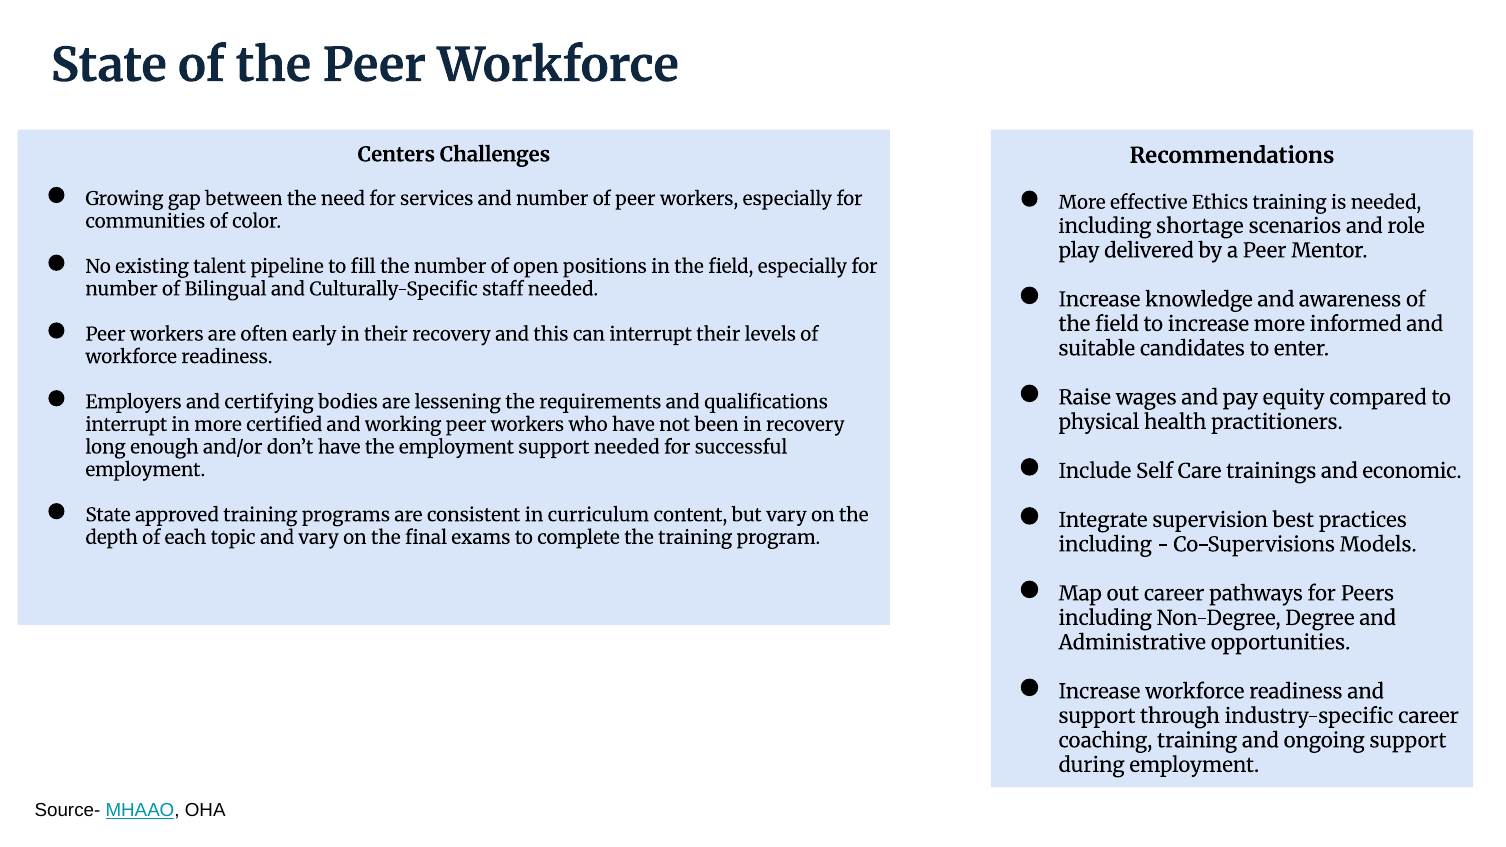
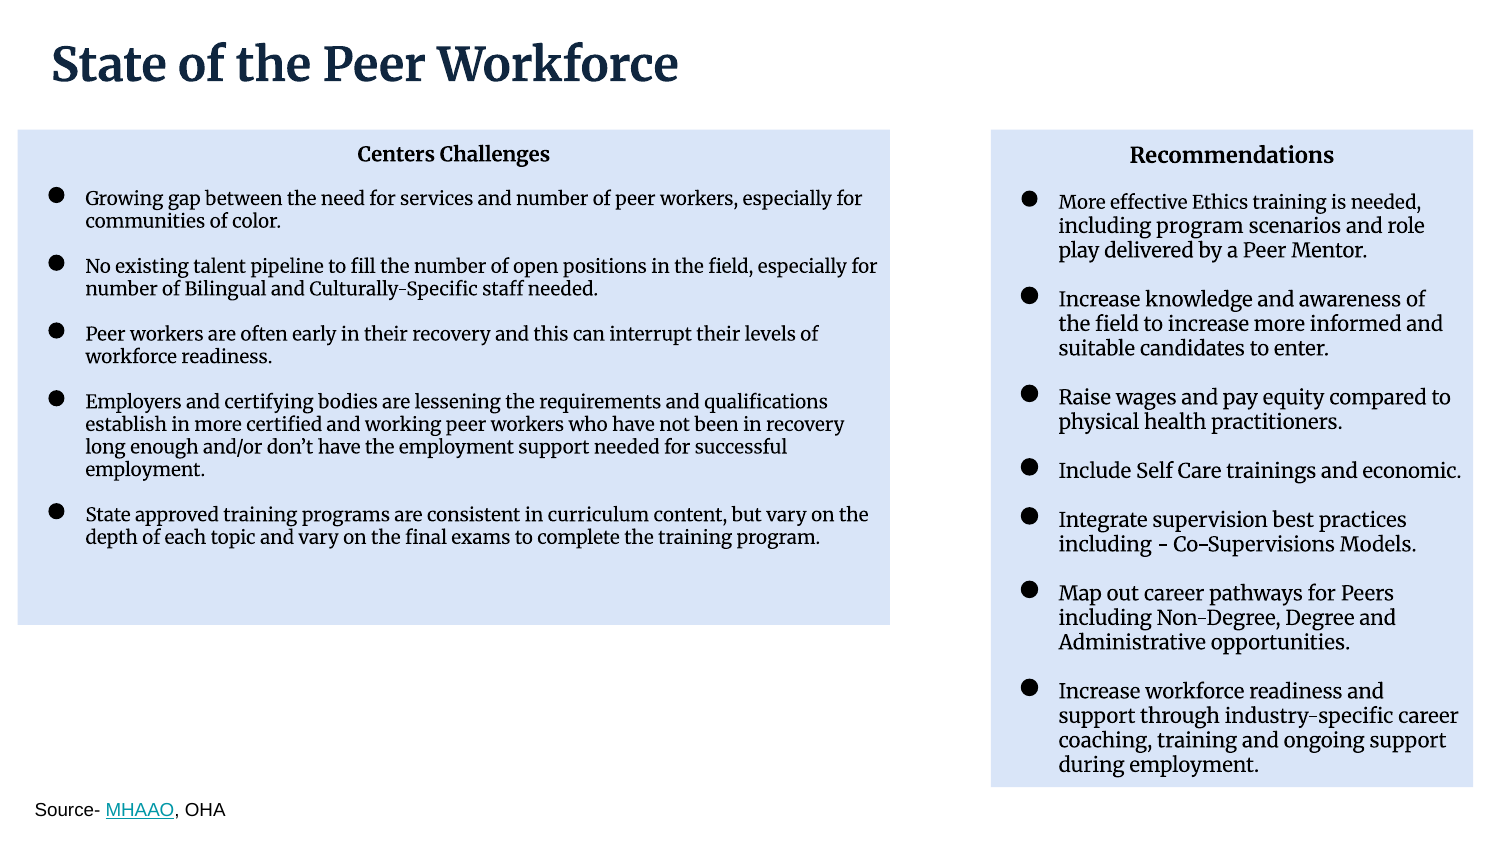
including shortage: shortage -> program
interrupt at (126, 425): interrupt -> establish
